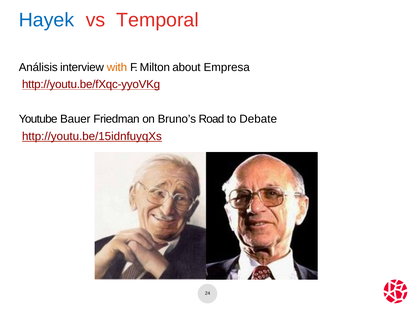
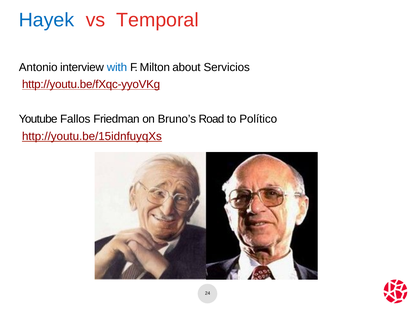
Análisis: Análisis -> Antonio
with colour: orange -> blue
Empresa: Empresa -> Servicios
Bauer: Bauer -> Fallos
Debate: Debate -> Político
